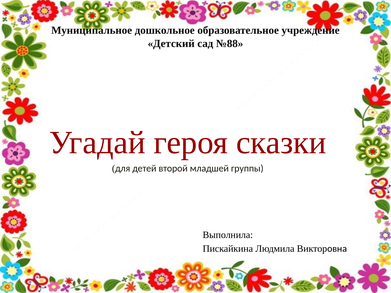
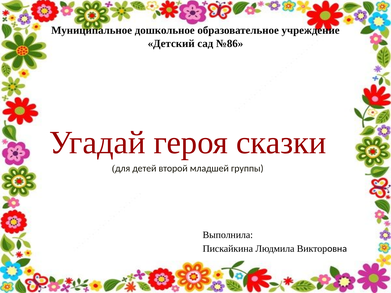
№88: №88 -> №86
